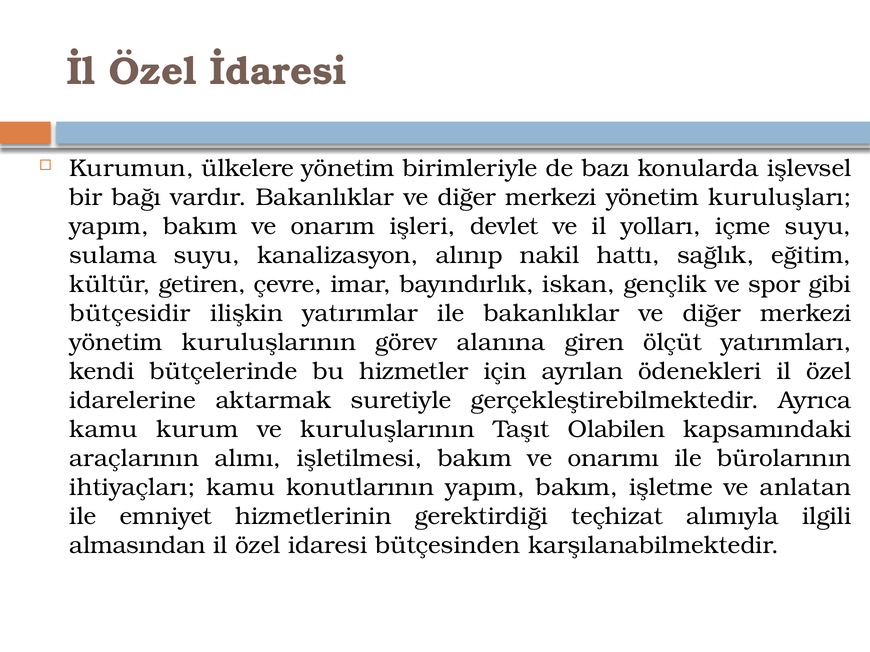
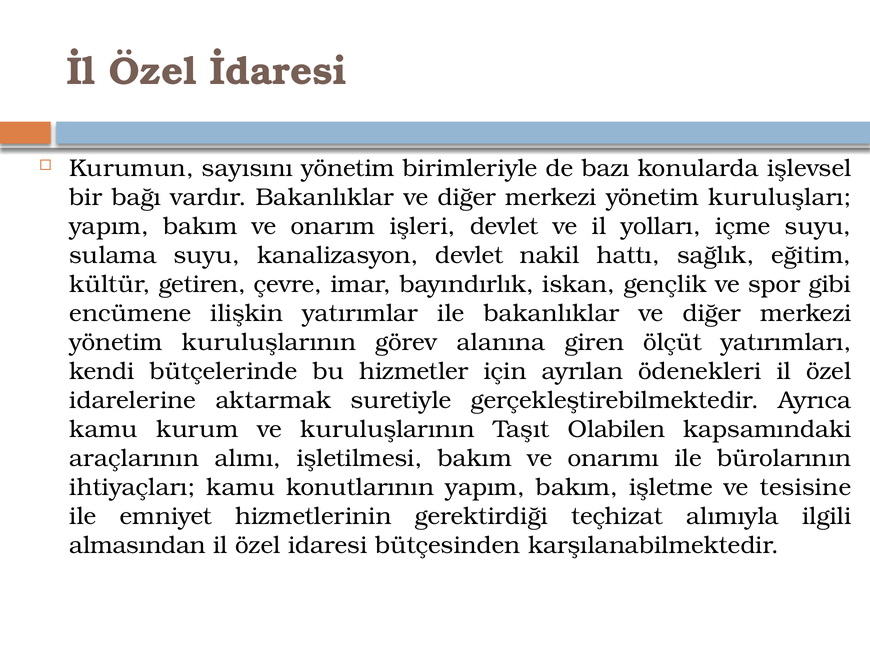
ülkelere: ülkelere -> sayısını
kanalizasyon alınıp: alınıp -> devlet
bütçesidir: bütçesidir -> encümene
anlatan: anlatan -> tesisine
